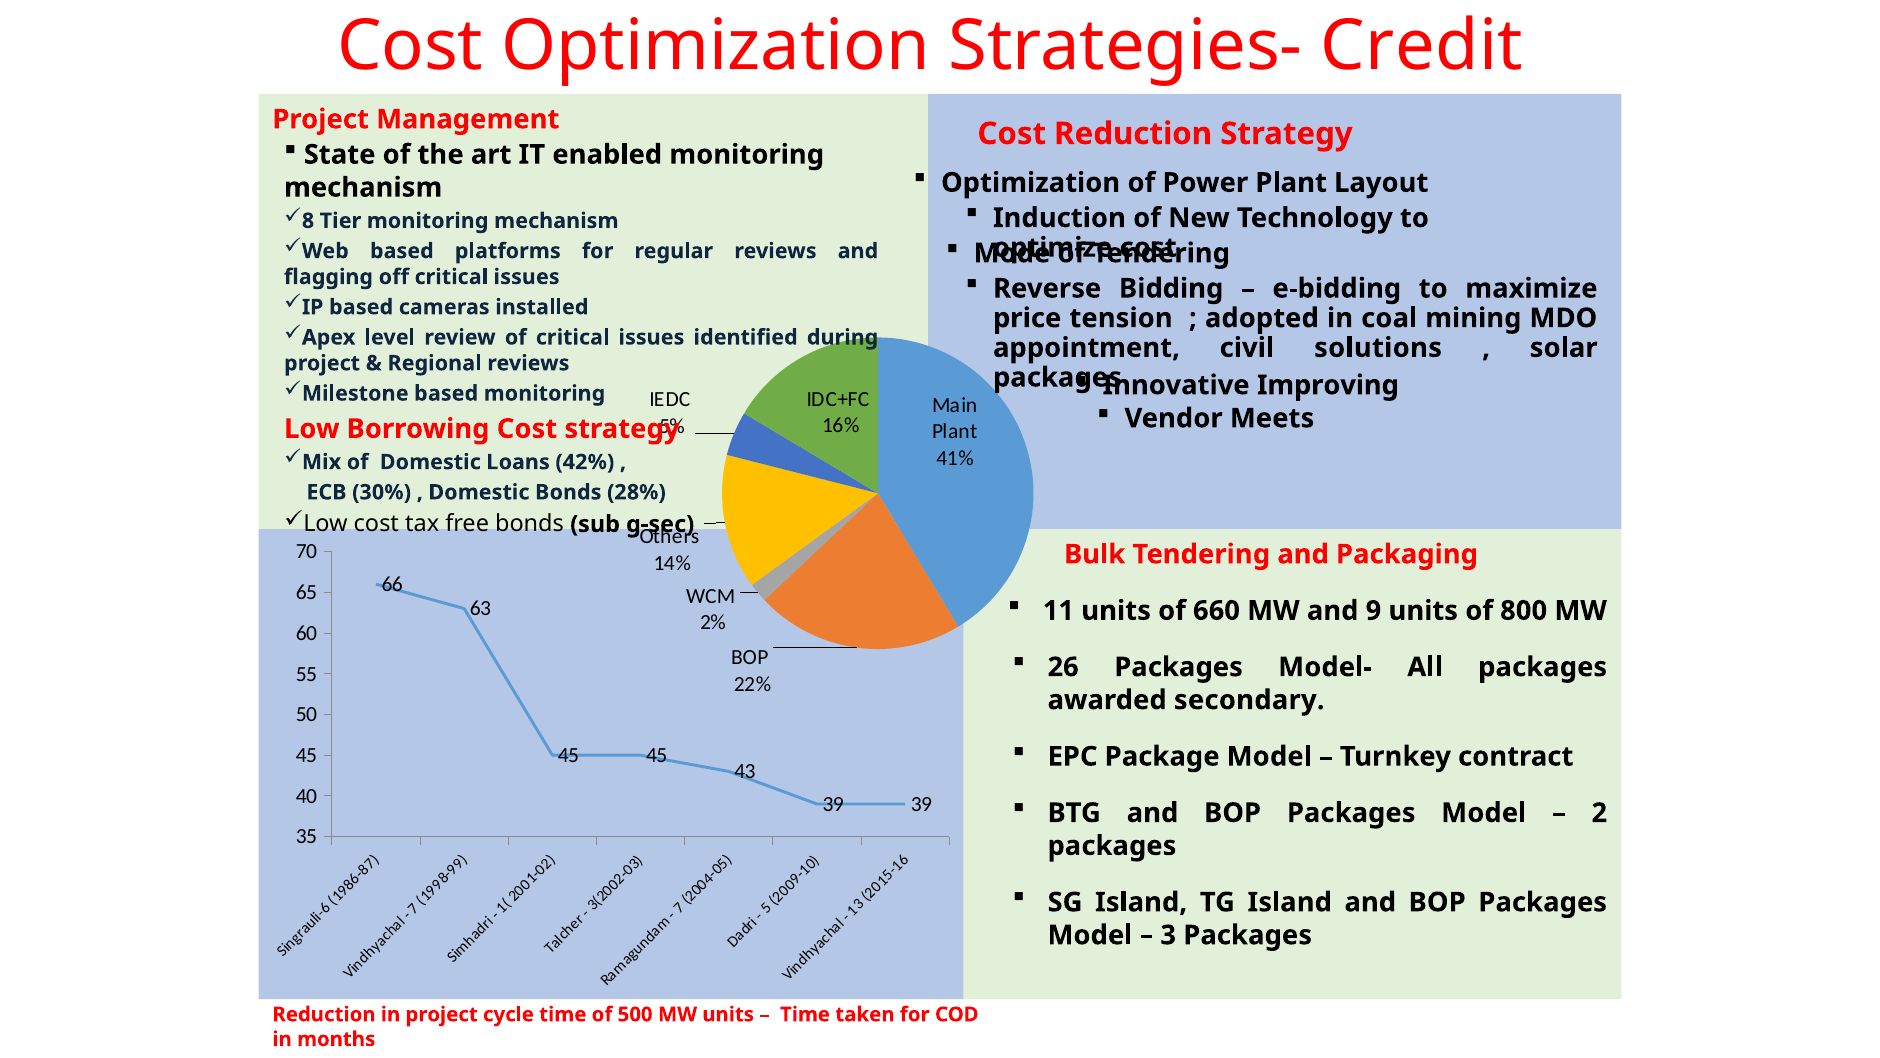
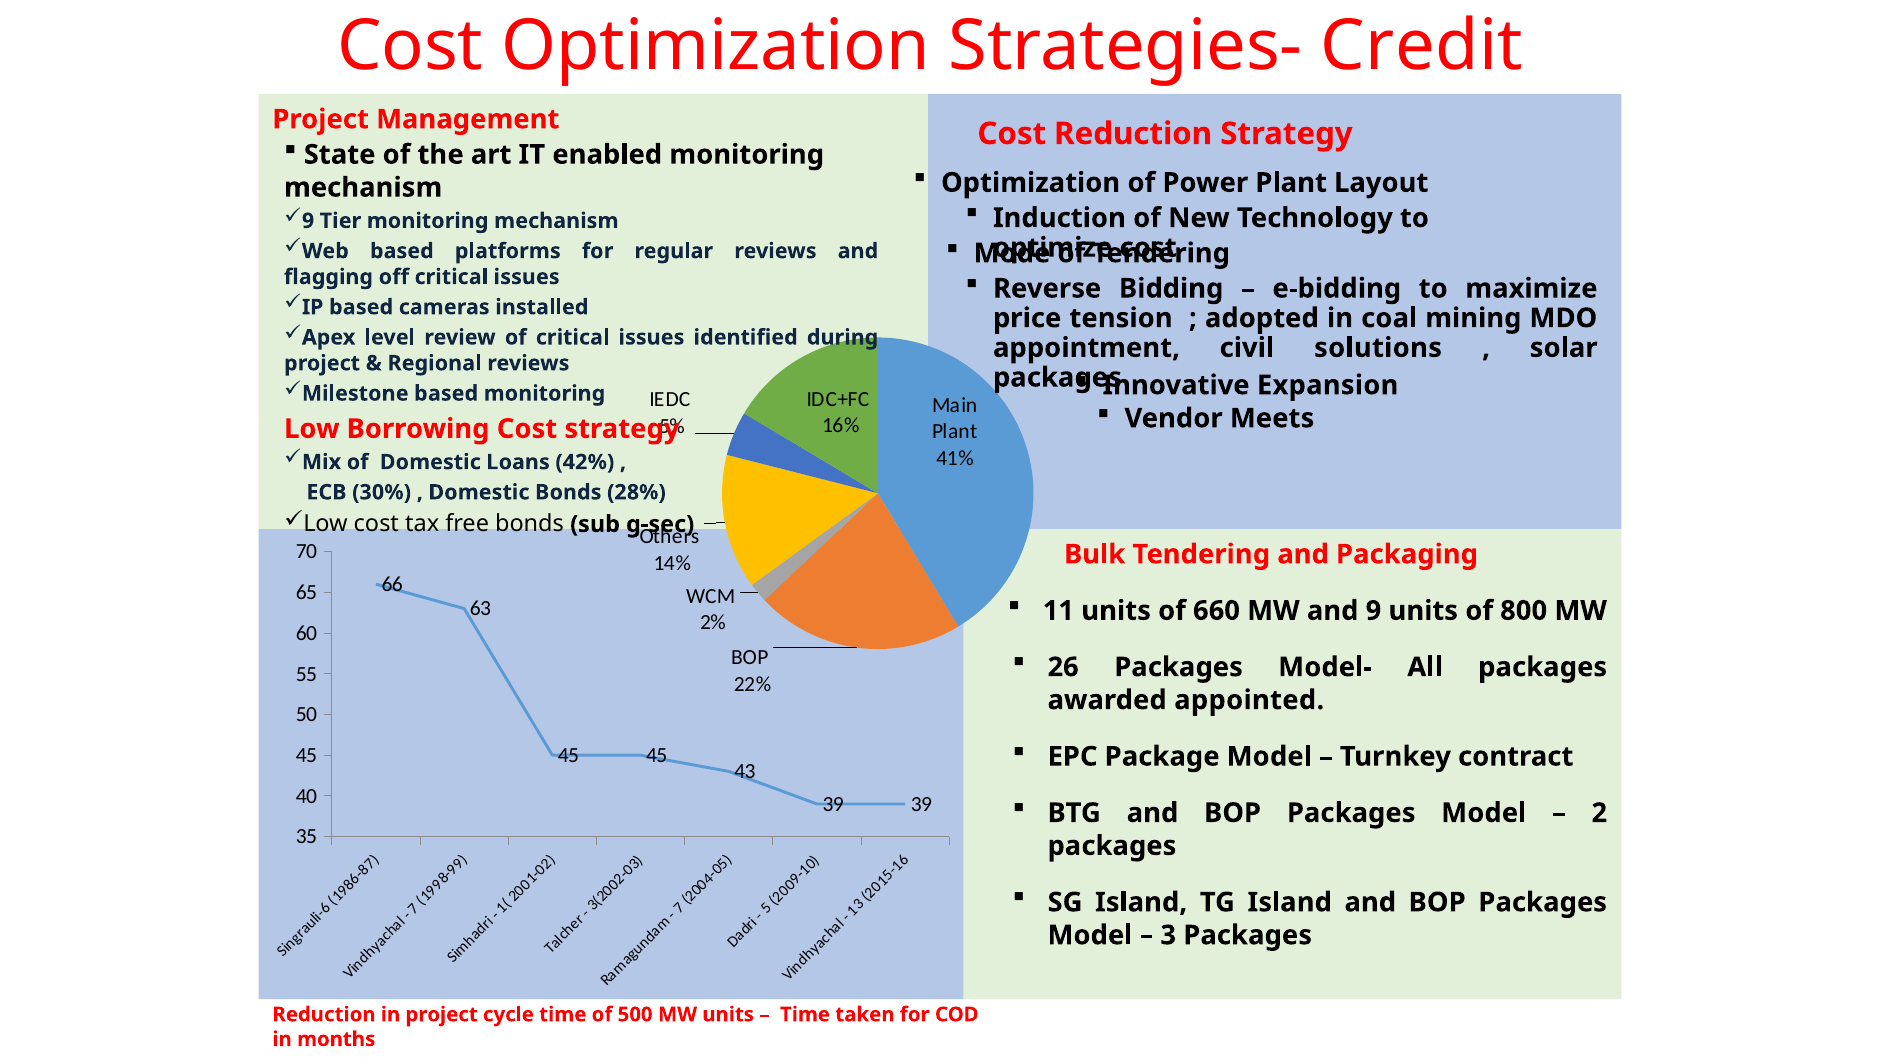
8 at (308, 221): 8 -> 9
Improving: Improving -> Expansion
secondary: secondary -> appointed
